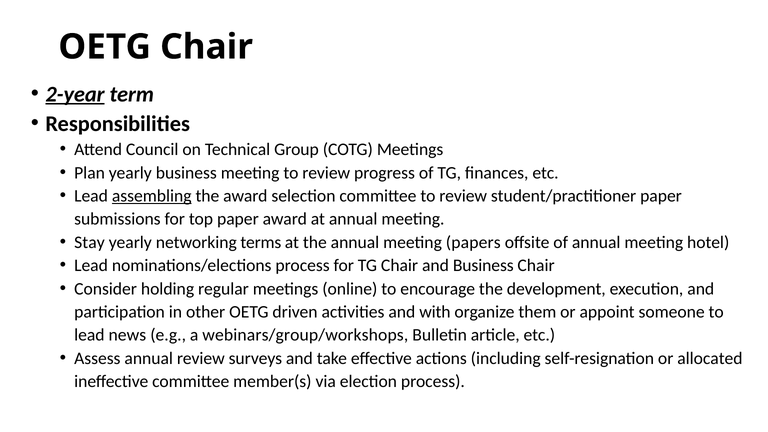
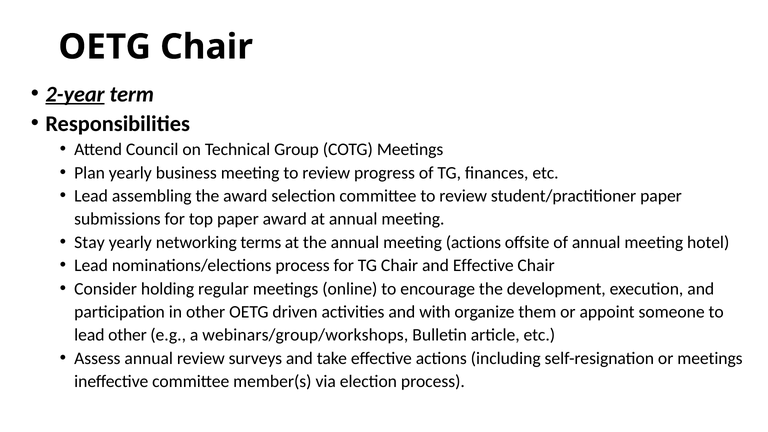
assembling underline: present -> none
meeting papers: papers -> actions
and Business: Business -> Effective
lead news: news -> other
or allocated: allocated -> meetings
